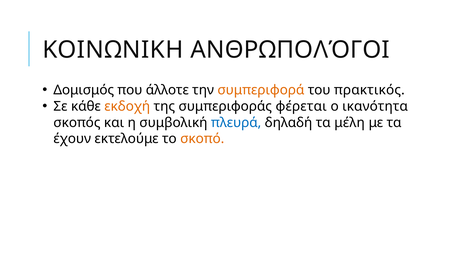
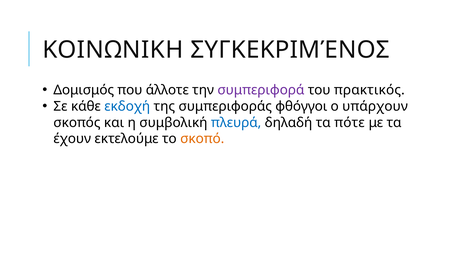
ΑΝΘΡΩΠΟΛΌΓΟΙ: ΑΝΘΡΩΠΟΛΌΓΟΙ -> ΣΥΓΚΕΚΡΙΜΈΝΟΣ
συμπεριφορά colour: orange -> purple
εκδοχή colour: orange -> blue
φέρεται: φέρεται -> φθόγγοι
ικανότητα: ικανότητα -> υπάρχουν
μέλη: μέλη -> πότε
